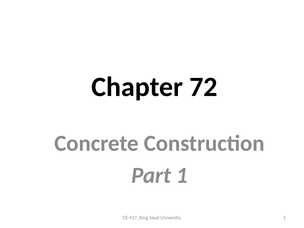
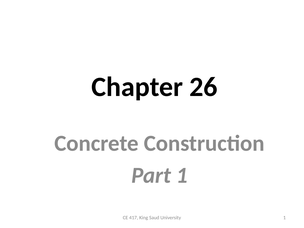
72: 72 -> 26
